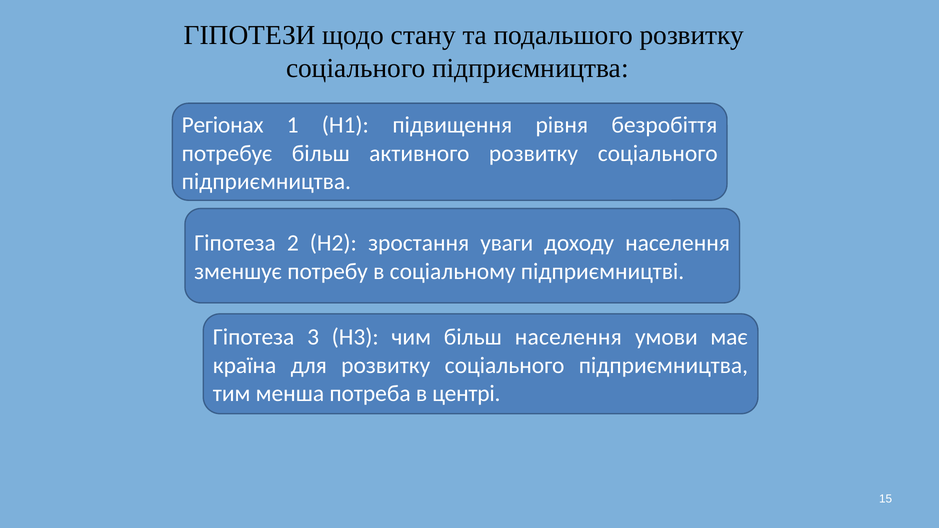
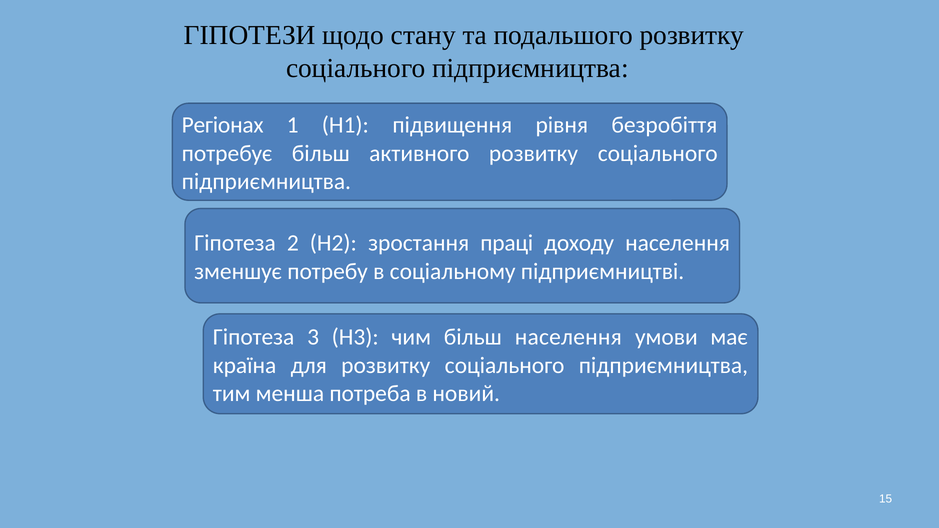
уваги: уваги -> праці
центрі: центрі -> новий
